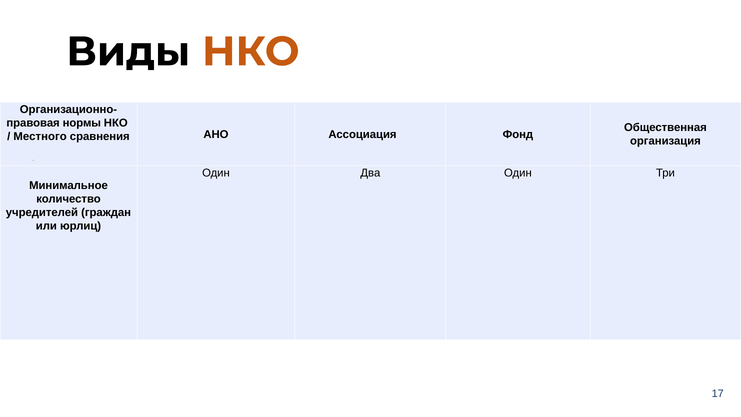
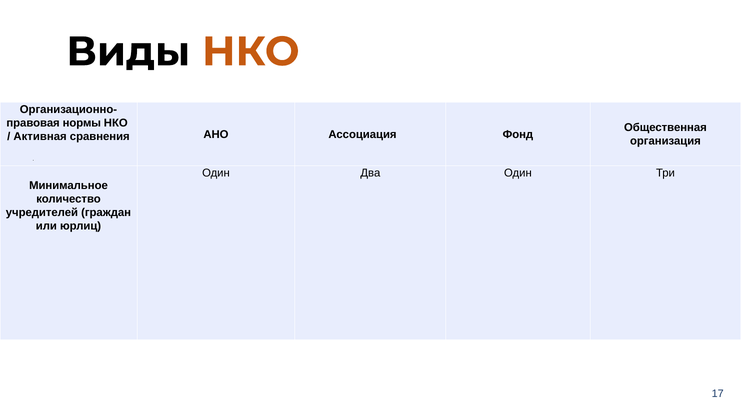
Местного: Местного -> Активная
